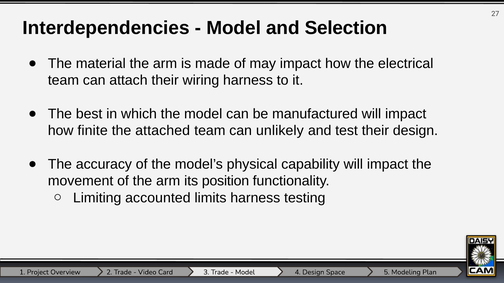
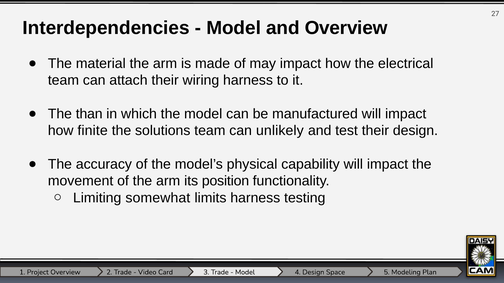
and Selection: Selection -> Overview
best: best -> than
attached: attached -> solutions
accounted: accounted -> somewhat
